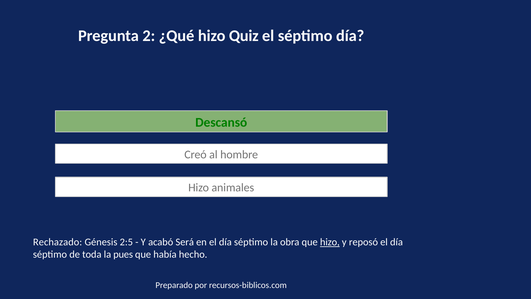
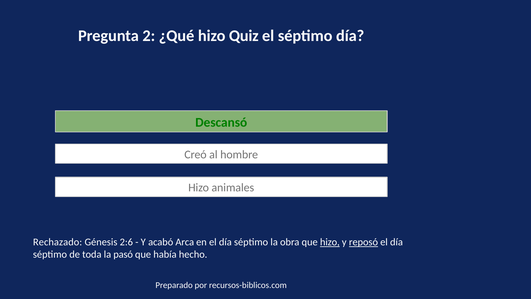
2:5: 2:5 -> 2:6
Será: Será -> Arca
reposó underline: none -> present
pues: pues -> pasó
